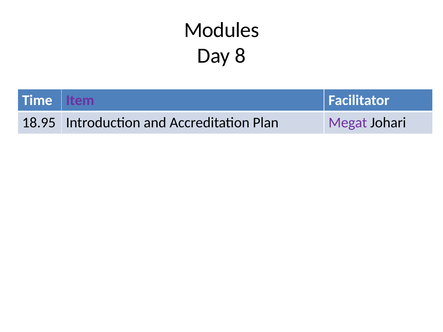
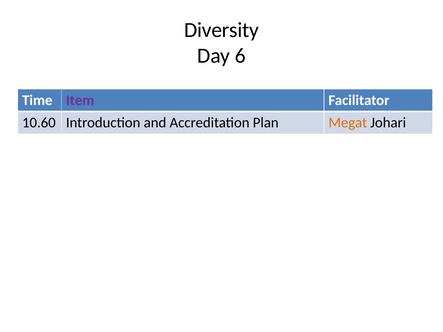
Modules: Modules -> Diversity
8: 8 -> 6
18.95: 18.95 -> 10.60
Megat colour: purple -> orange
